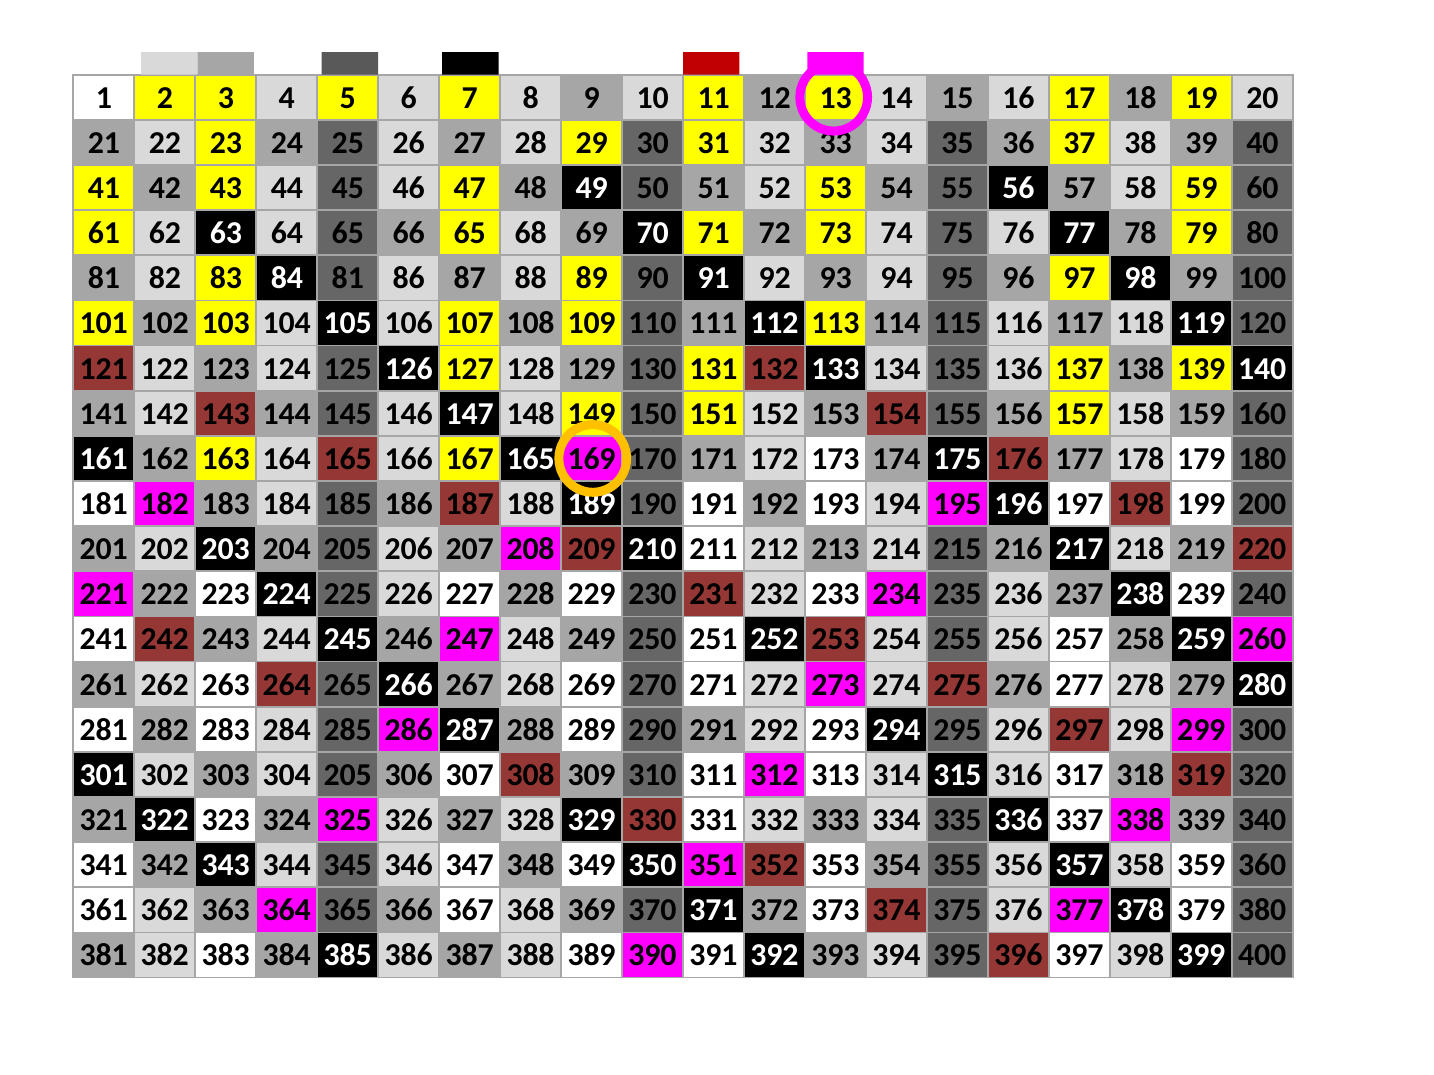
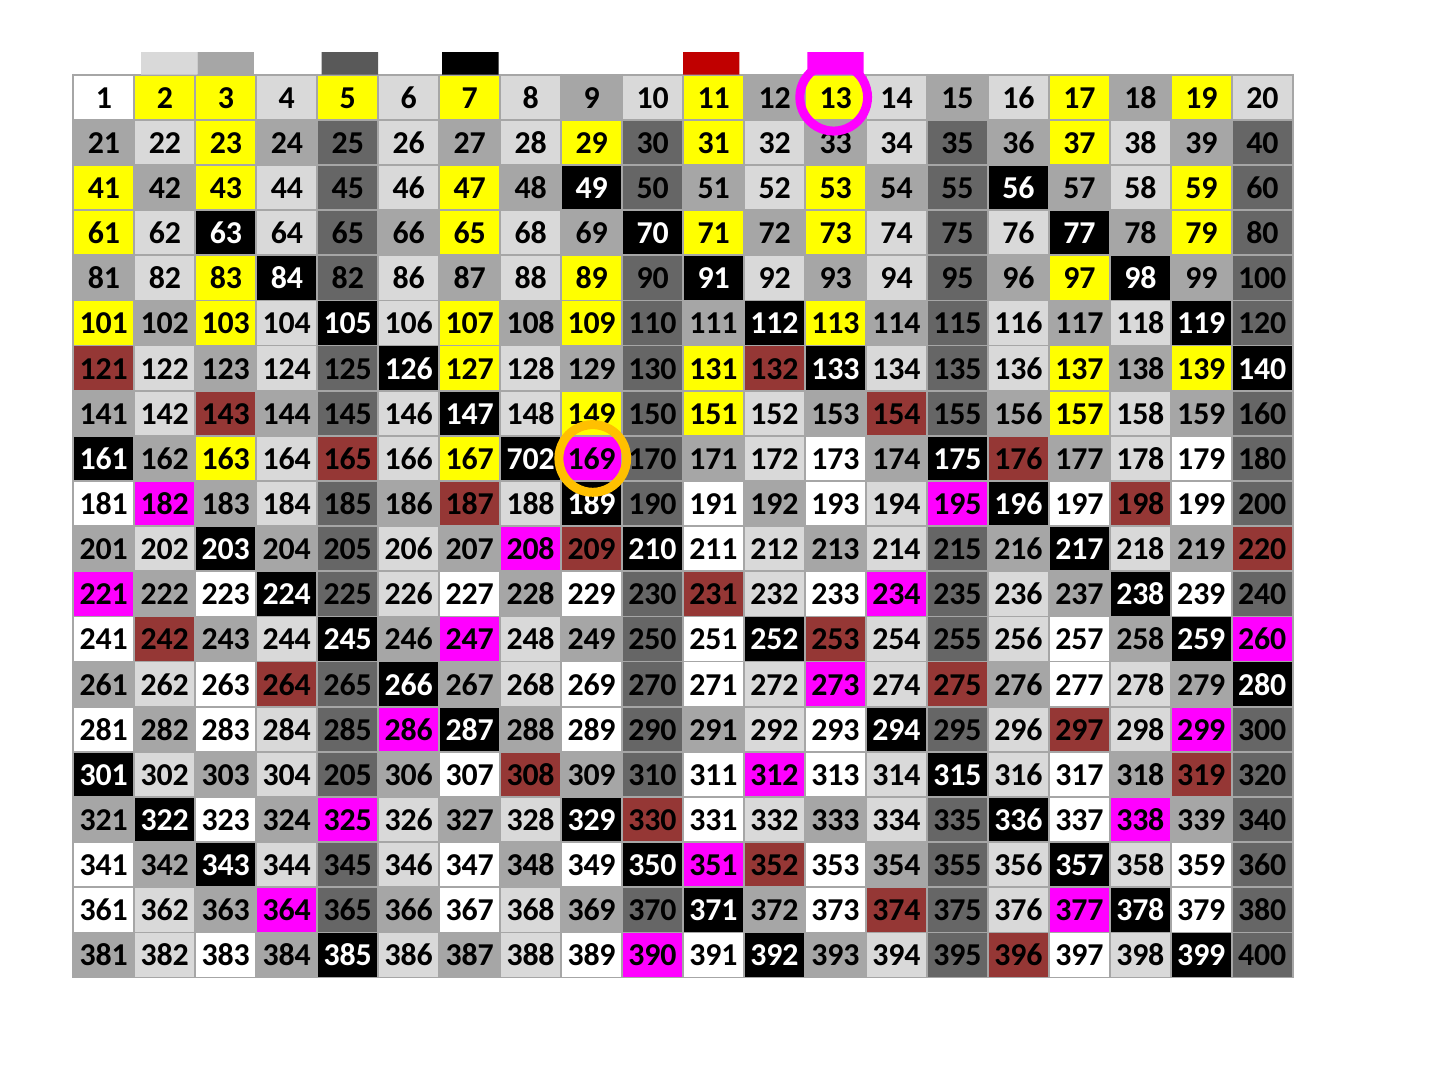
84 81: 81 -> 82
167 165: 165 -> 702
